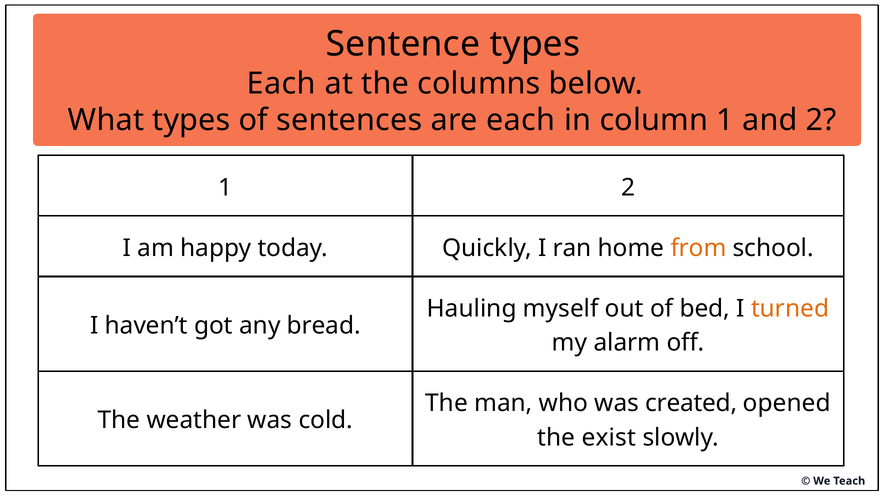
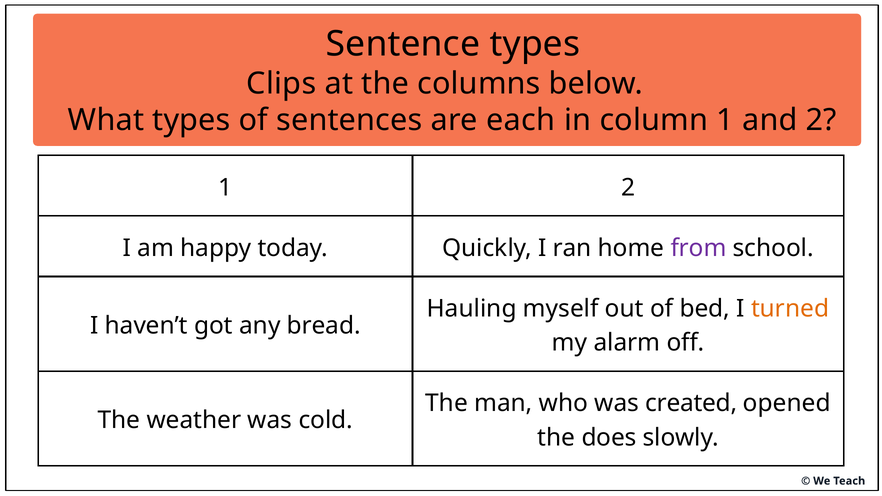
Each at (281, 84): Each -> Clips
from colour: orange -> purple
exist: exist -> does
